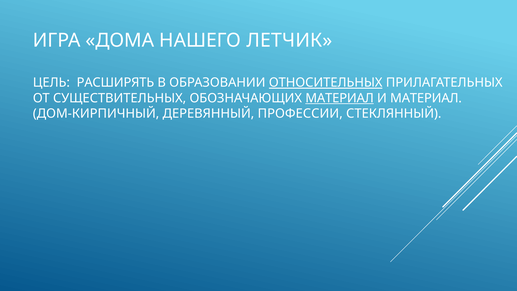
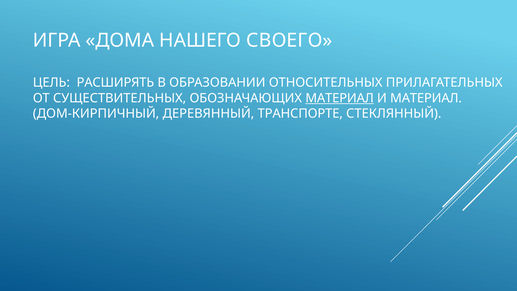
ЛЕТЧИК: ЛЕТЧИК -> СВОЕГО
ОТНОСИТЕЛЬНЫХ underline: present -> none
ПРОФЕССИИ: ПРОФЕССИИ -> ТРАНСПОРТЕ
